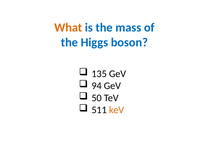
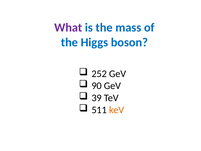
What colour: orange -> purple
135: 135 -> 252
94: 94 -> 90
50: 50 -> 39
